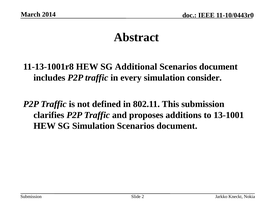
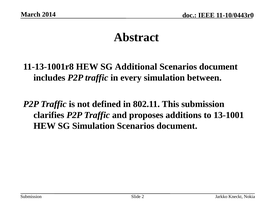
consider: consider -> between
